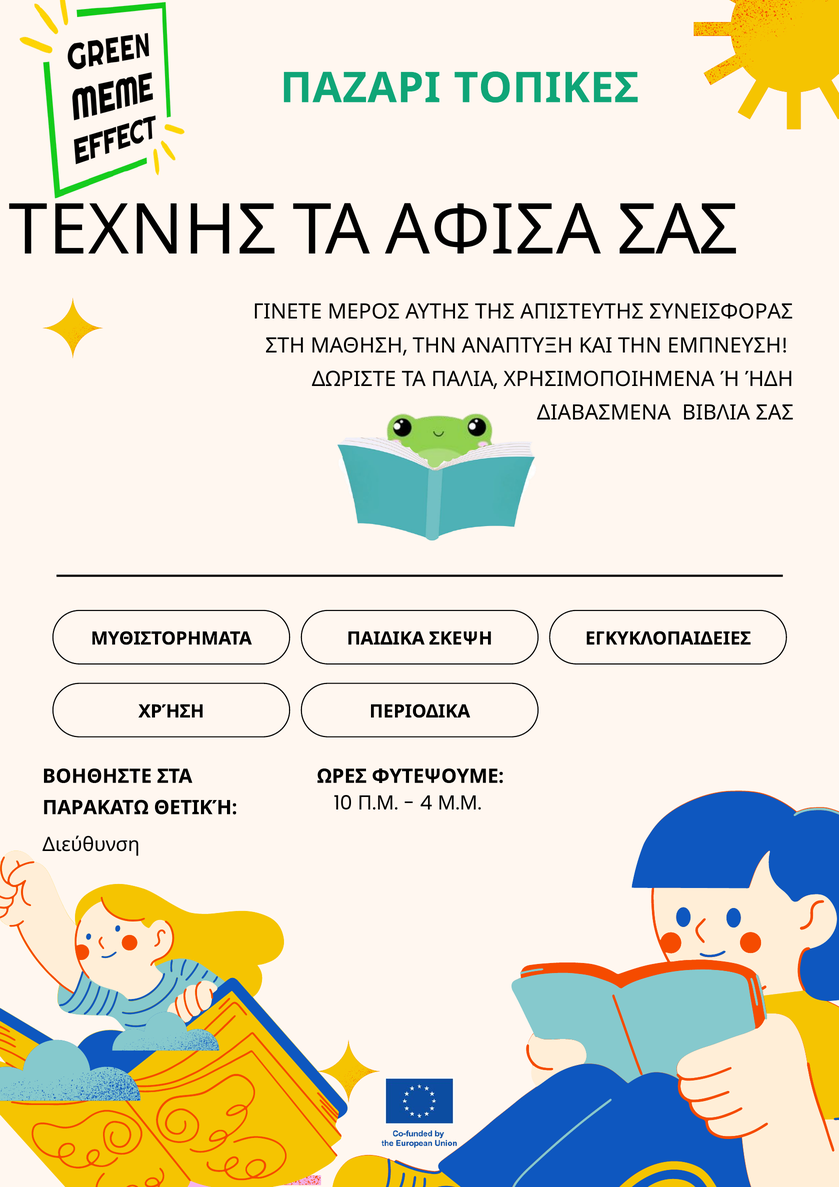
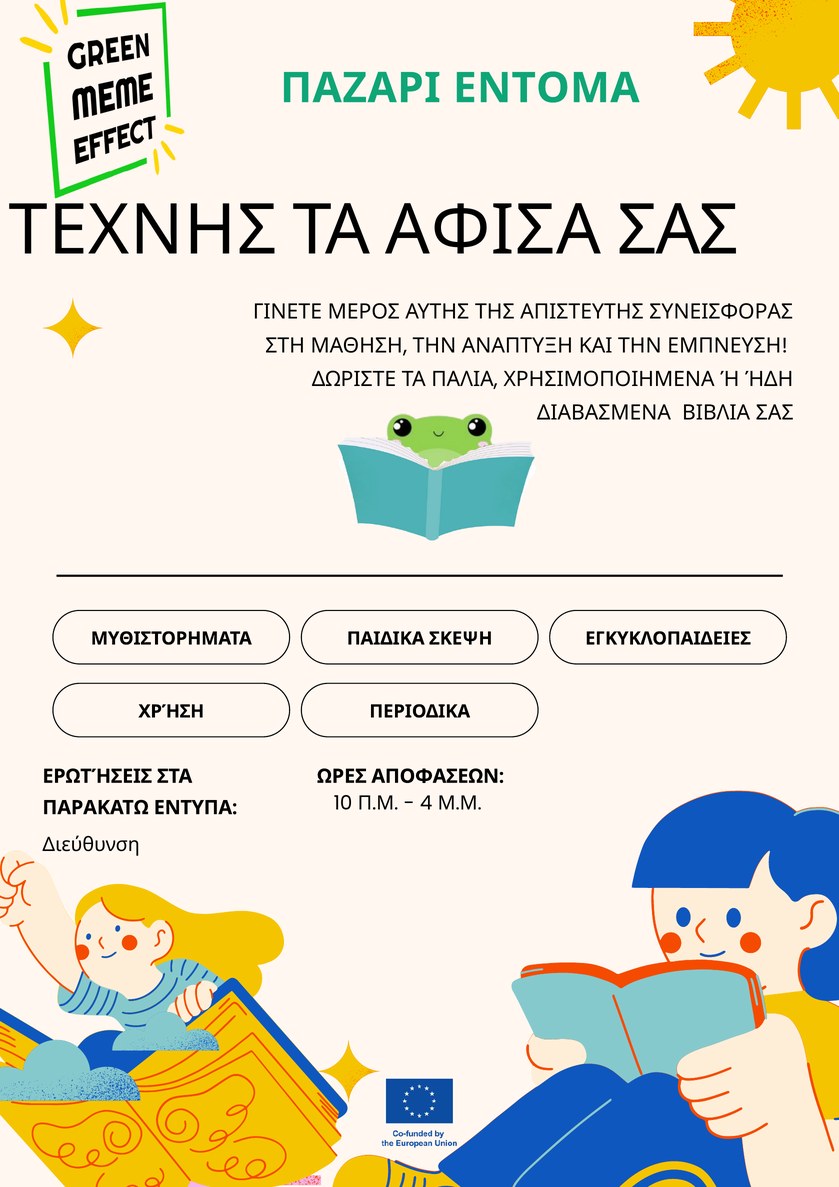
ΤΟΠΙΚΕΣ: ΤΟΠΙΚΕΣ -> ΕΝΤΟΜΑ
ΒΟΗΘΗΣΤΕ: ΒΟΗΘΗΣΤΕ -> ΕΡΩΤΉΣΕΙΣ
ΦΥΤΕΨΟΥΜΕ: ΦΥΤΕΨΟΥΜΕ -> ΑΠΟΦΑΣΕΩΝ
ΘΕΤΙΚΉ: ΘΕΤΙΚΉ -> ΕΝΤΥΠΑ
